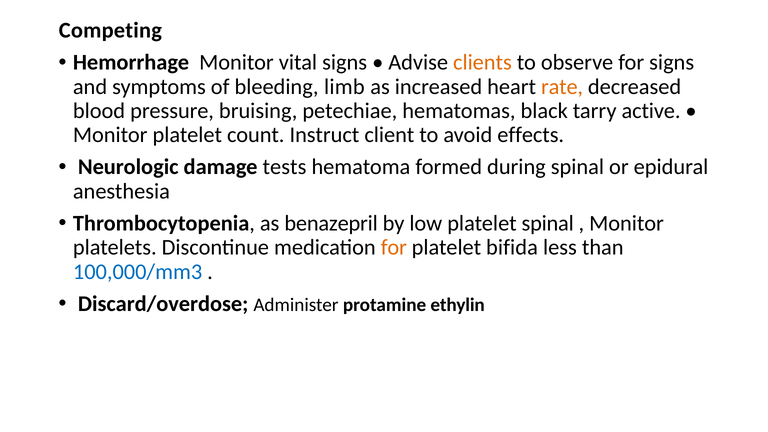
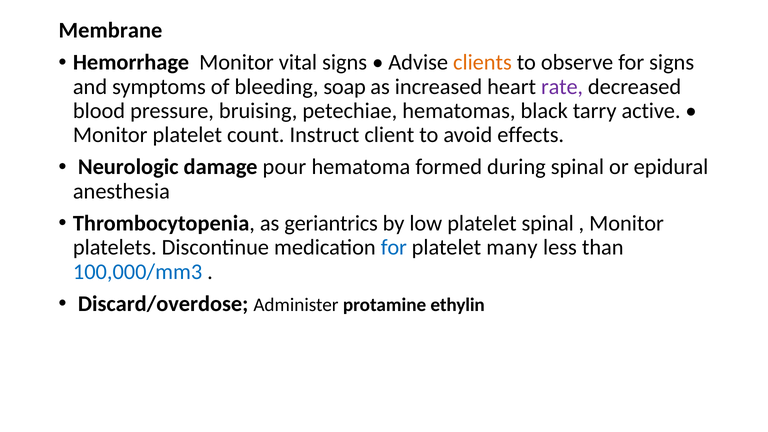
Competing: Competing -> Membrane
limb: limb -> soap
rate colour: orange -> purple
tests: tests -> pour
benazepril: benazepril -> geriantrics
for at (394, 248) colour: orange -> blue
bifida: bifida -> many
